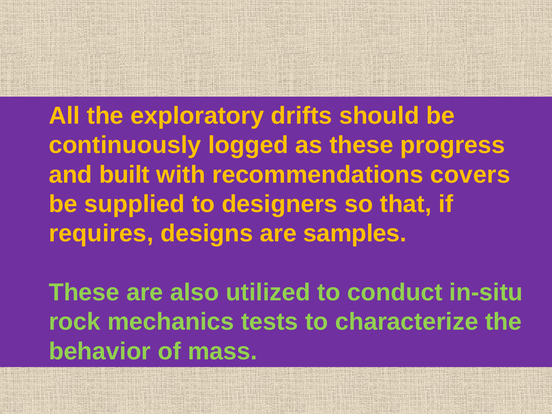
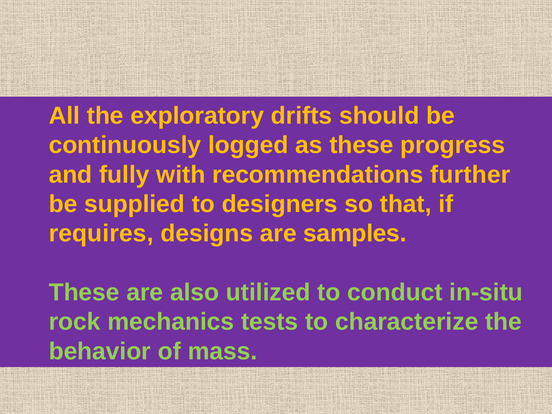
built: built -> fully
covers: covers -> further
